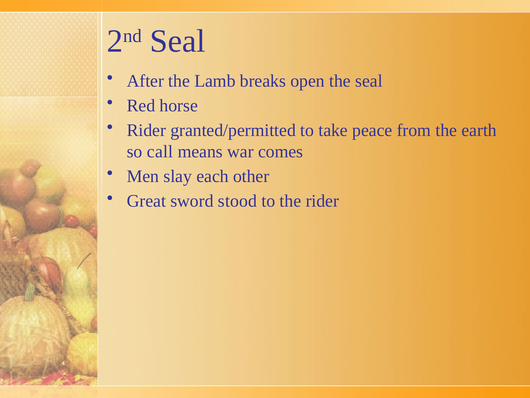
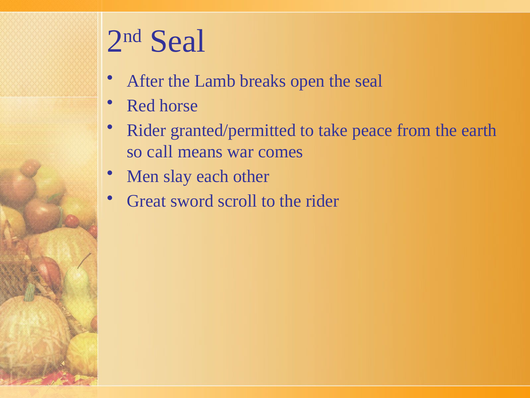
stood: stood -> scroll
